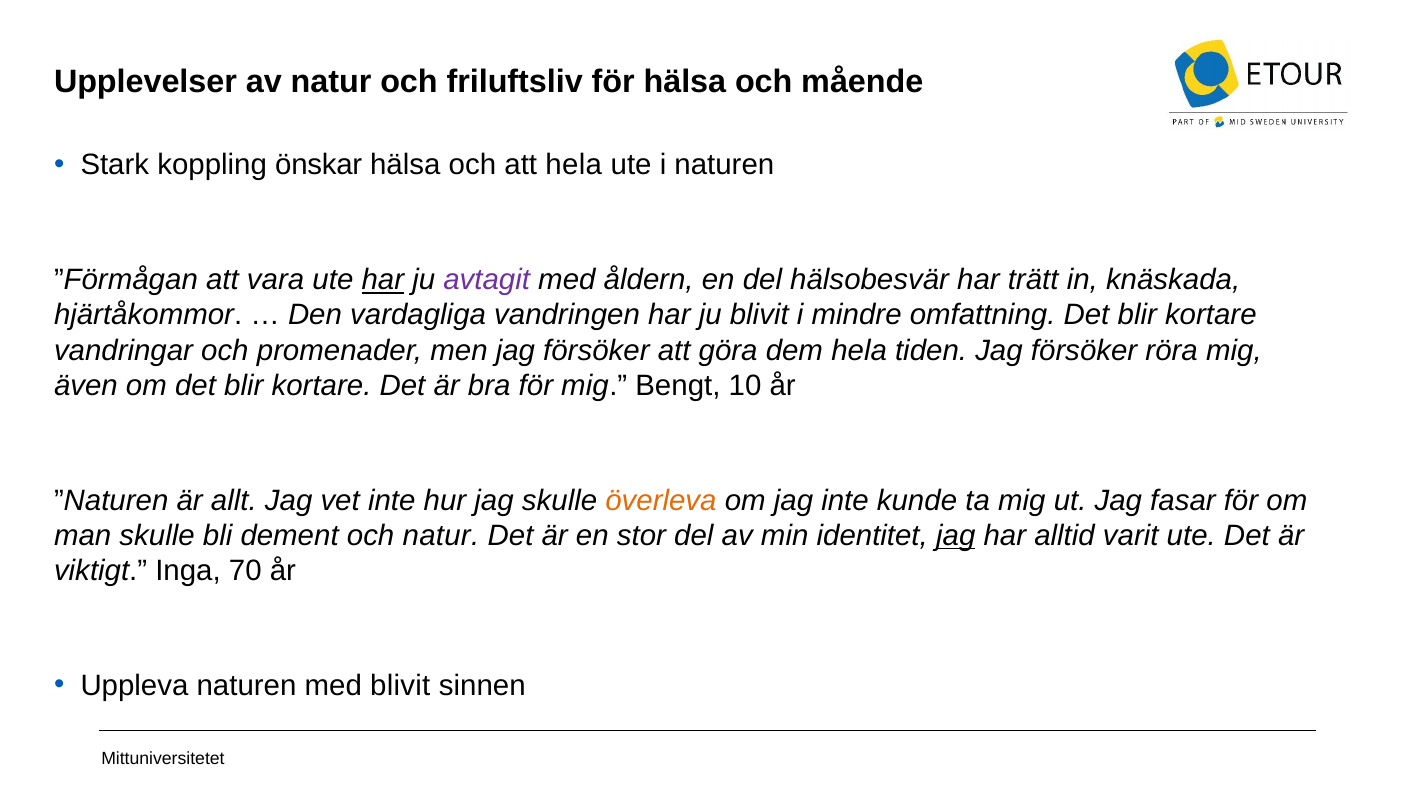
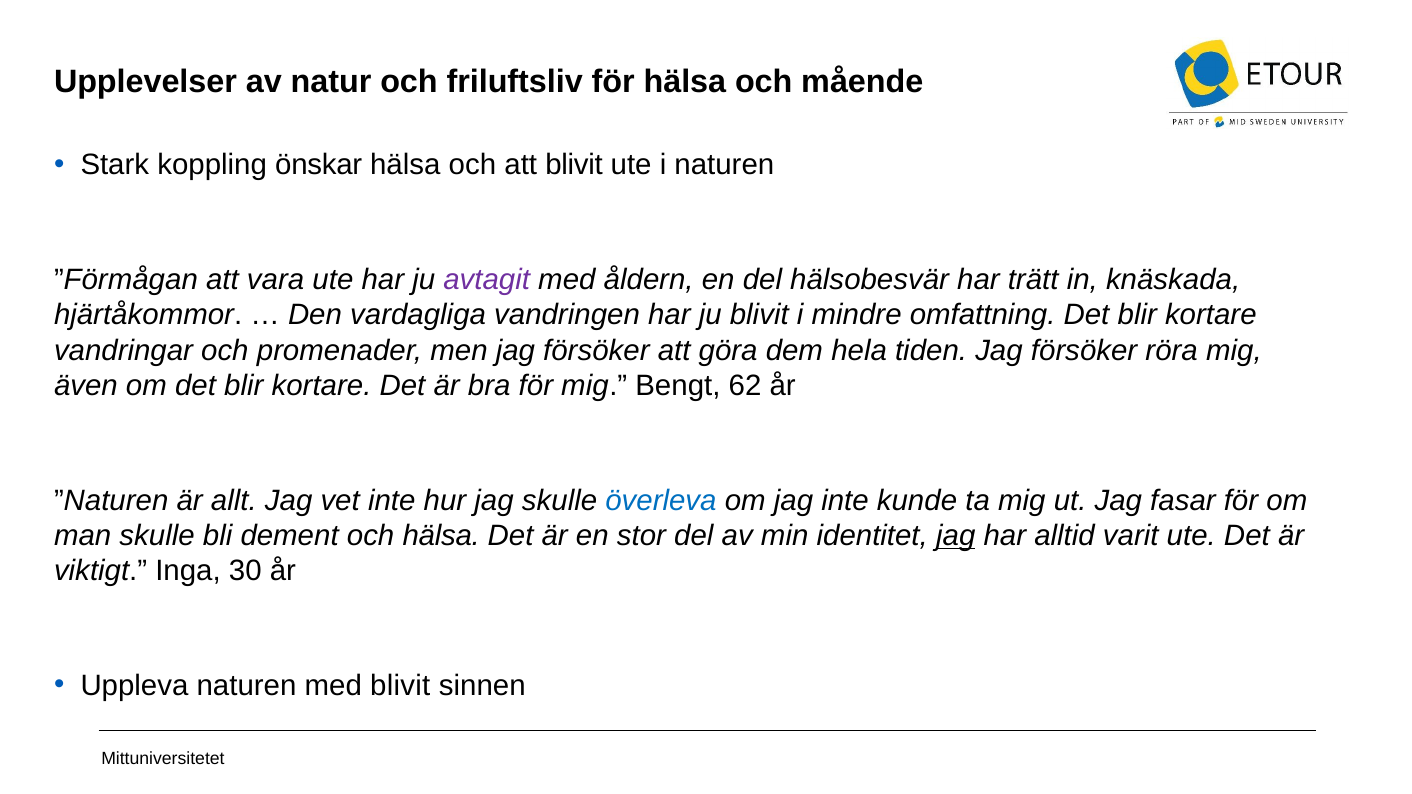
att hela: hela -> blivit
har at (383, 280) underline: present -> none
10: 10 -> 62
överleva colour: orange -> blue
och natur: natur -> hälsa
70: 70 -> 30
